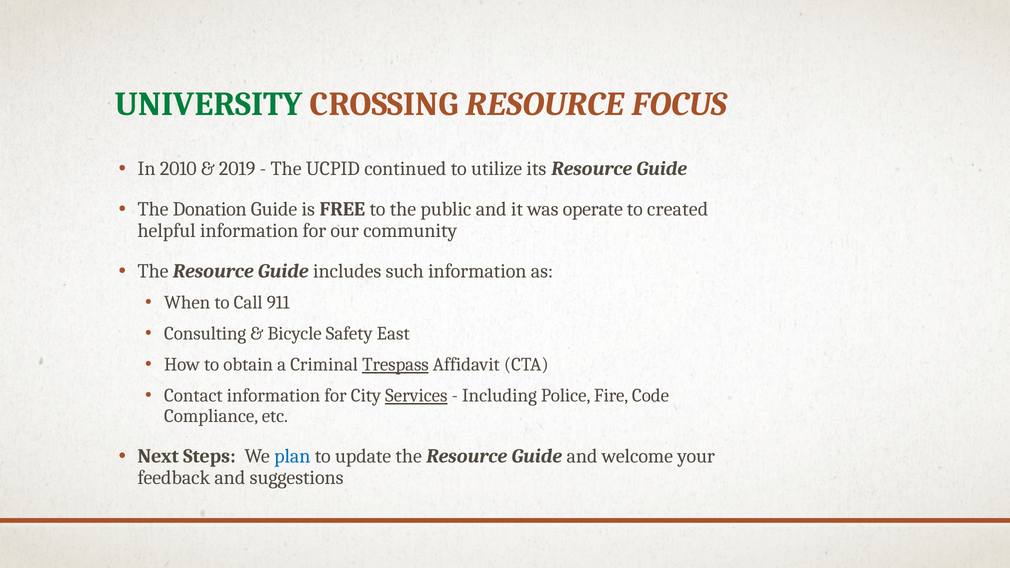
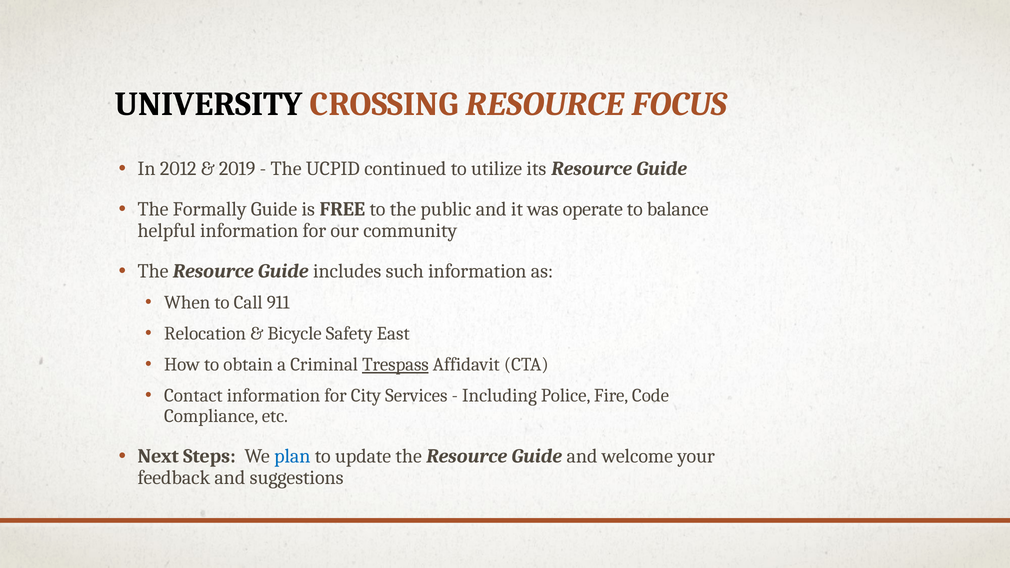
UNIVERSITY colour: green -> black
2010: 2010 -> 2012
Donation: Donation -> Formally
created: created -> balance
Consulting: Consulting -> Relocation
Services underline: present -> none
